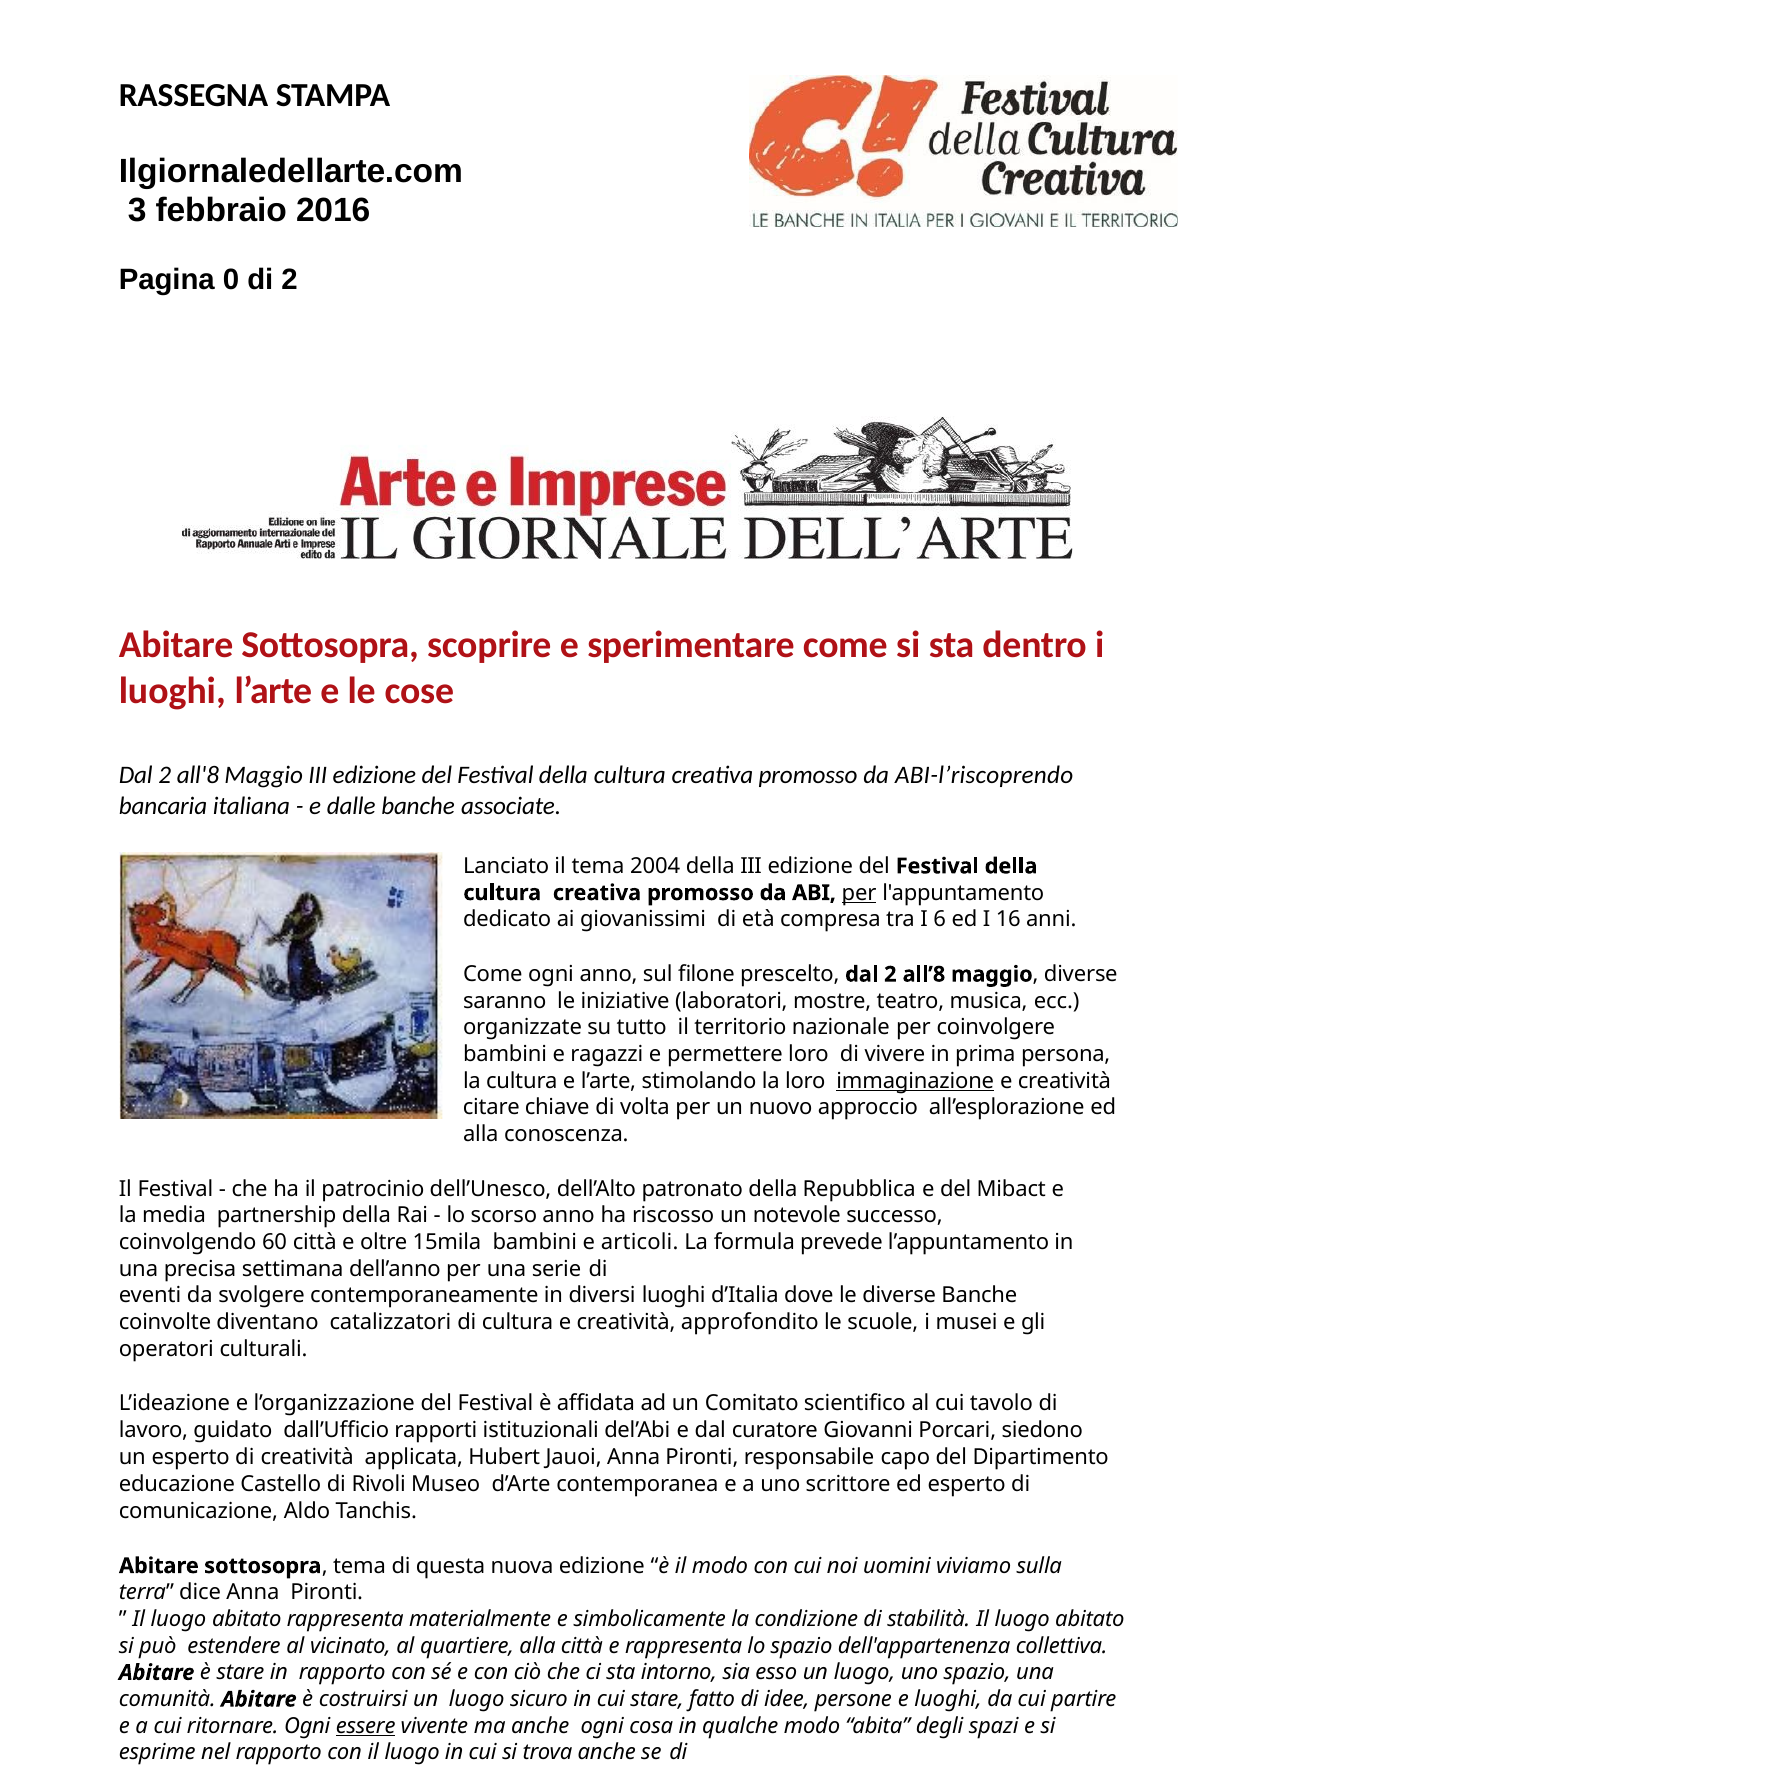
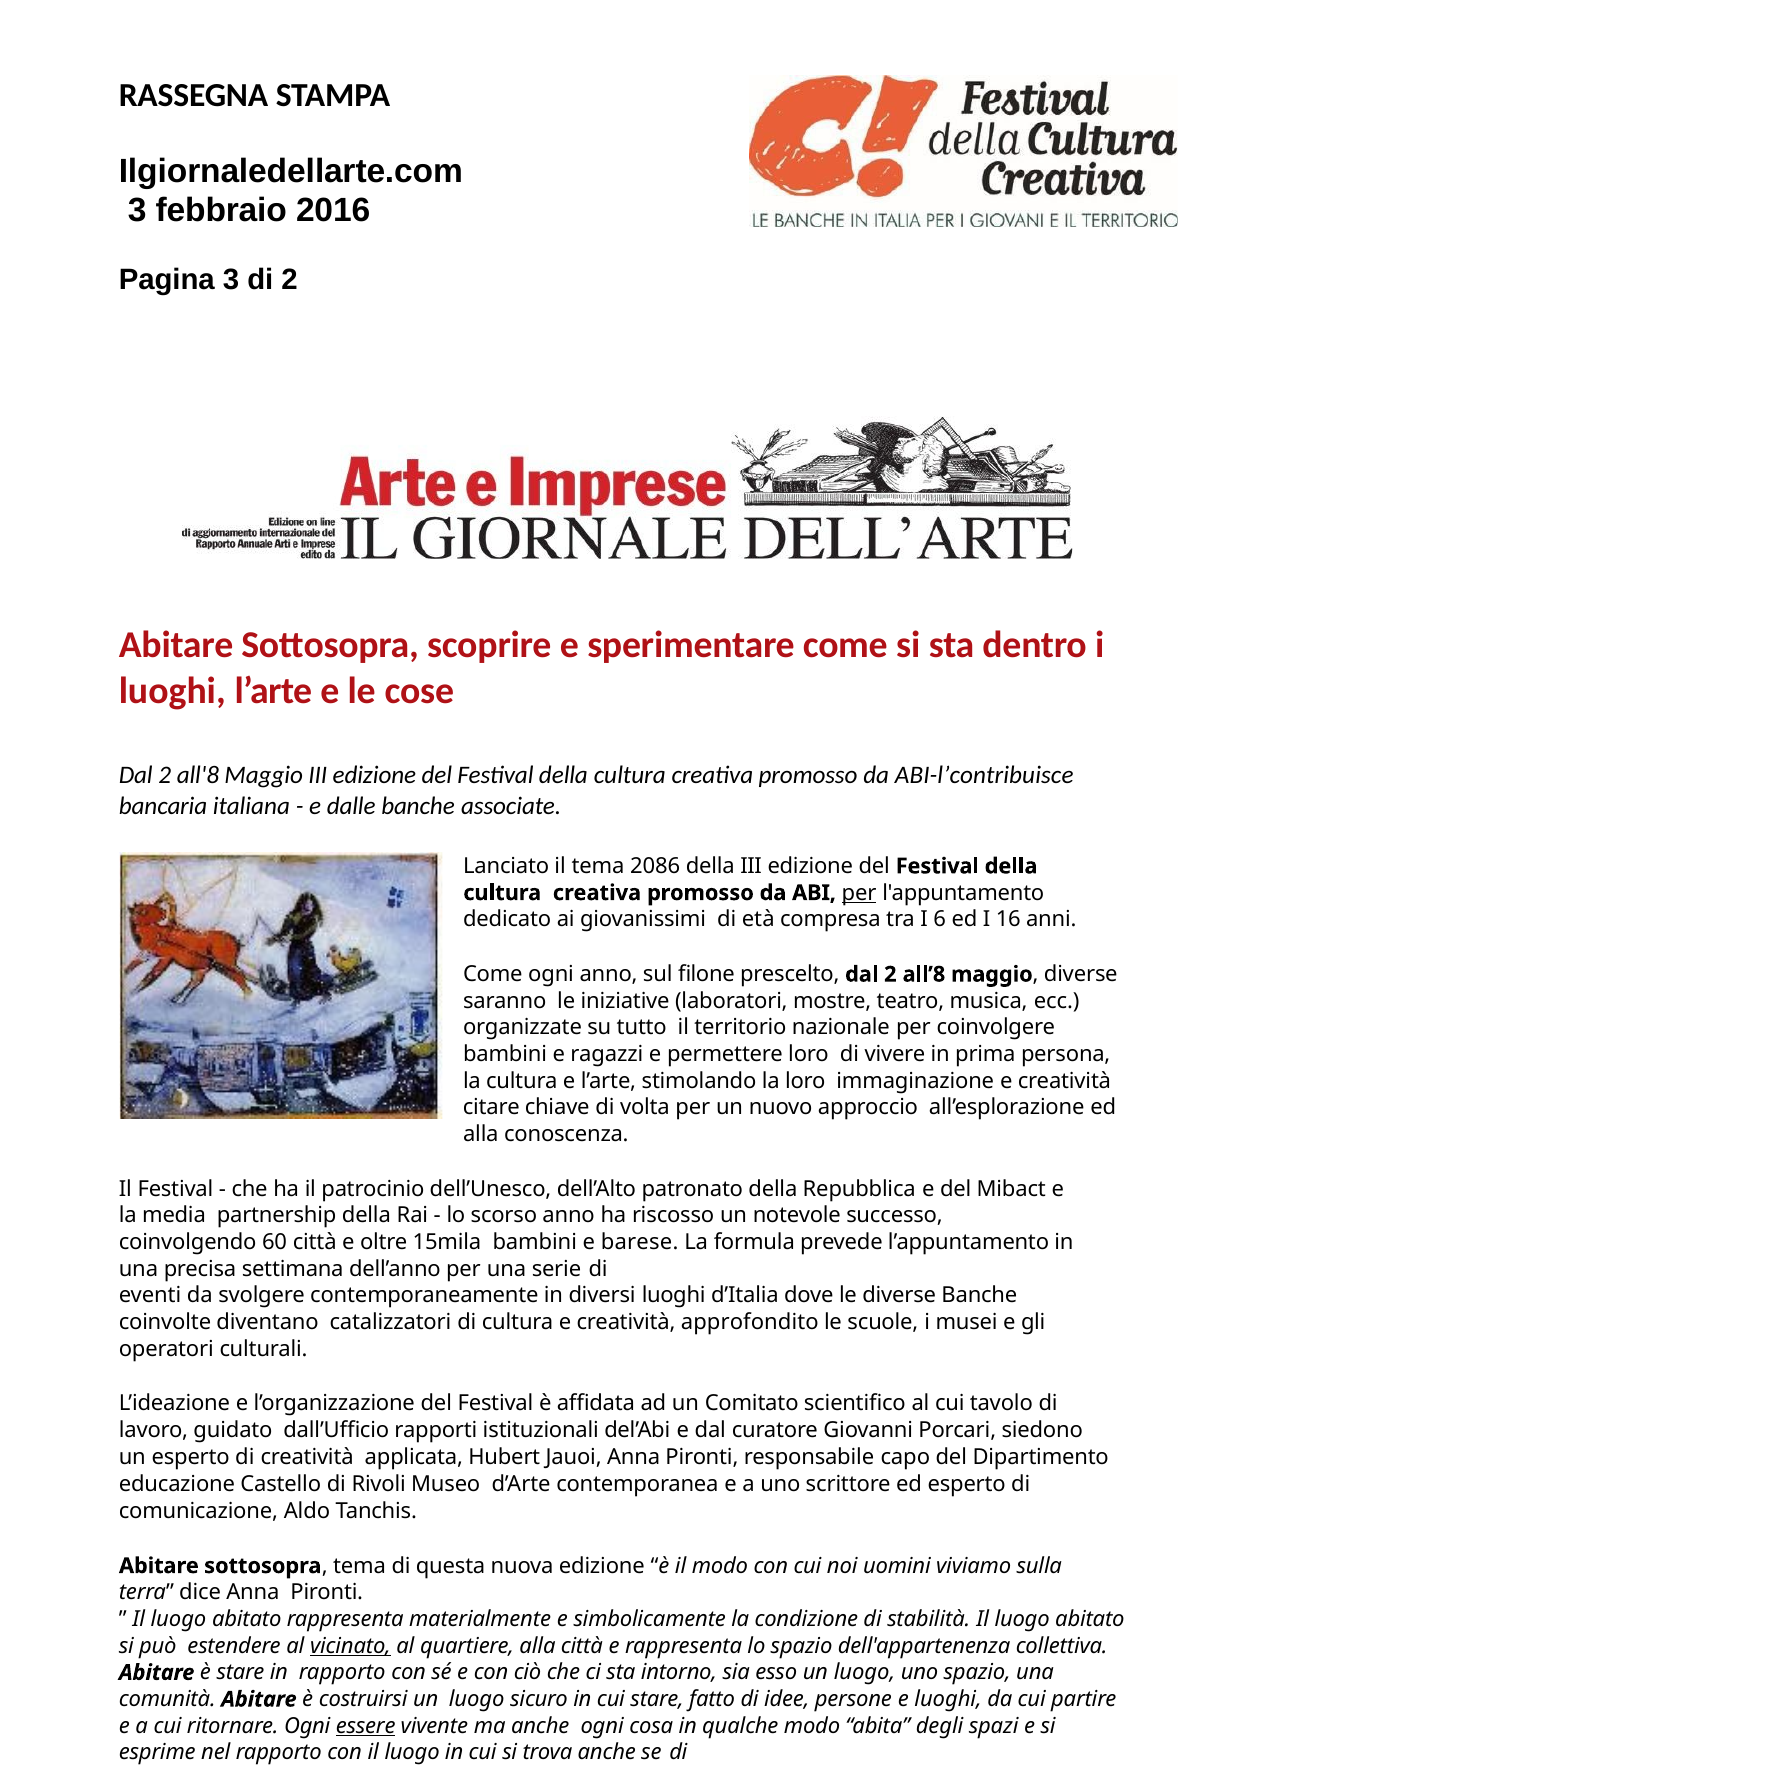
Pagina 0: 0 -> 3
ABI-l’riscoprendo: ABI-l’riscoprendo -> ABI-l’contribuisce
2004: 2004 -> 2086
immaginazione underline: present -> none
articoli: articoli -> barese
vicinato underline: none -> present
